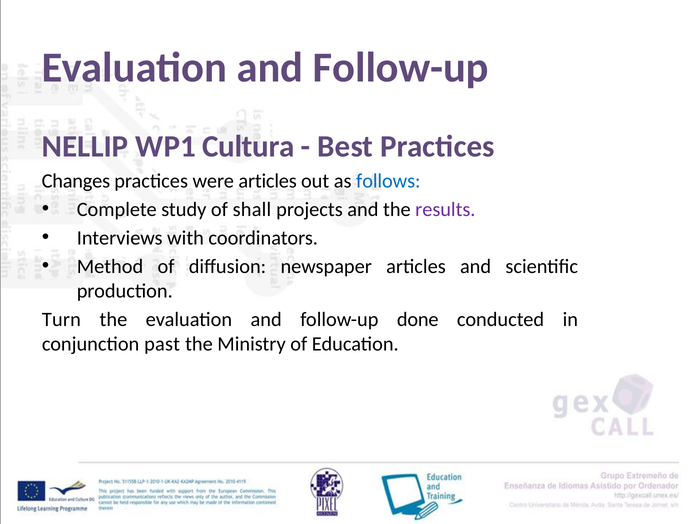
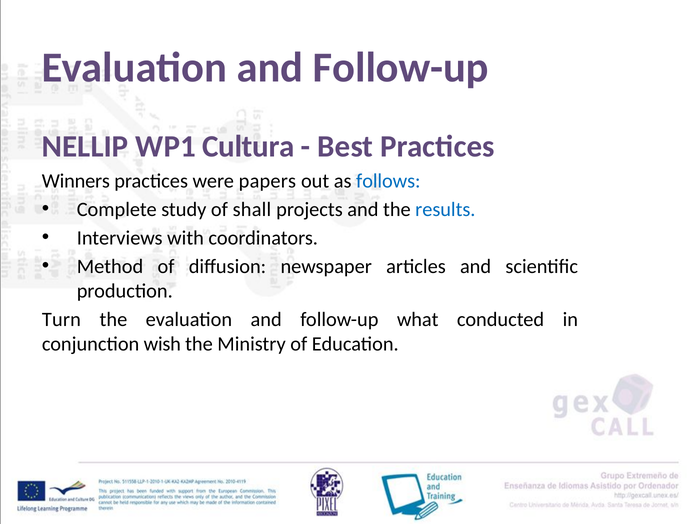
Changes: Changes -> Winners
were articles: articles -> papers
results colour: purple -> blue
done: done -> what
past: past -> wish
